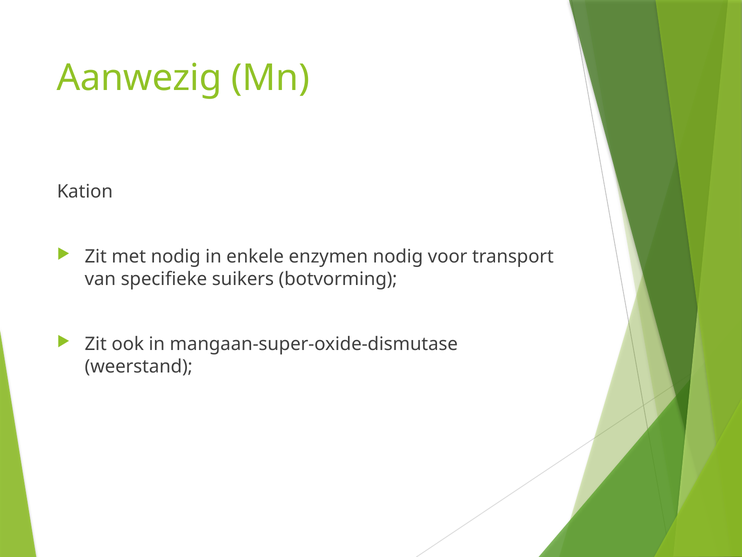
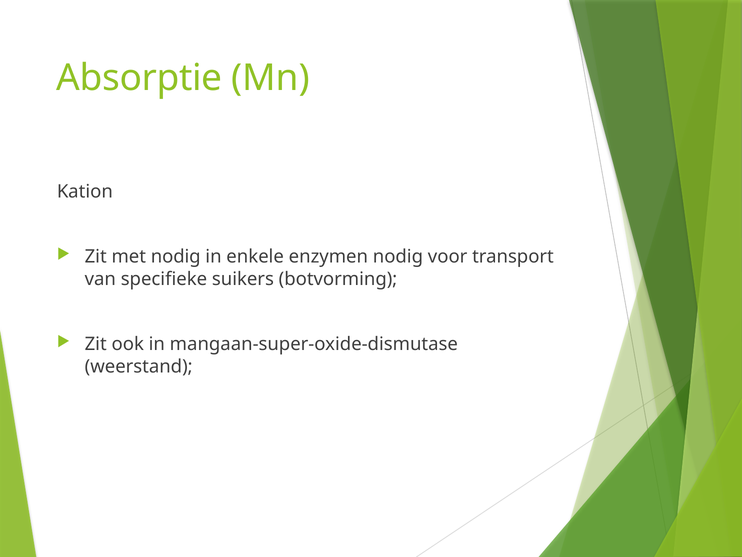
Aanwezig: Aanwezig -> Absorptie
